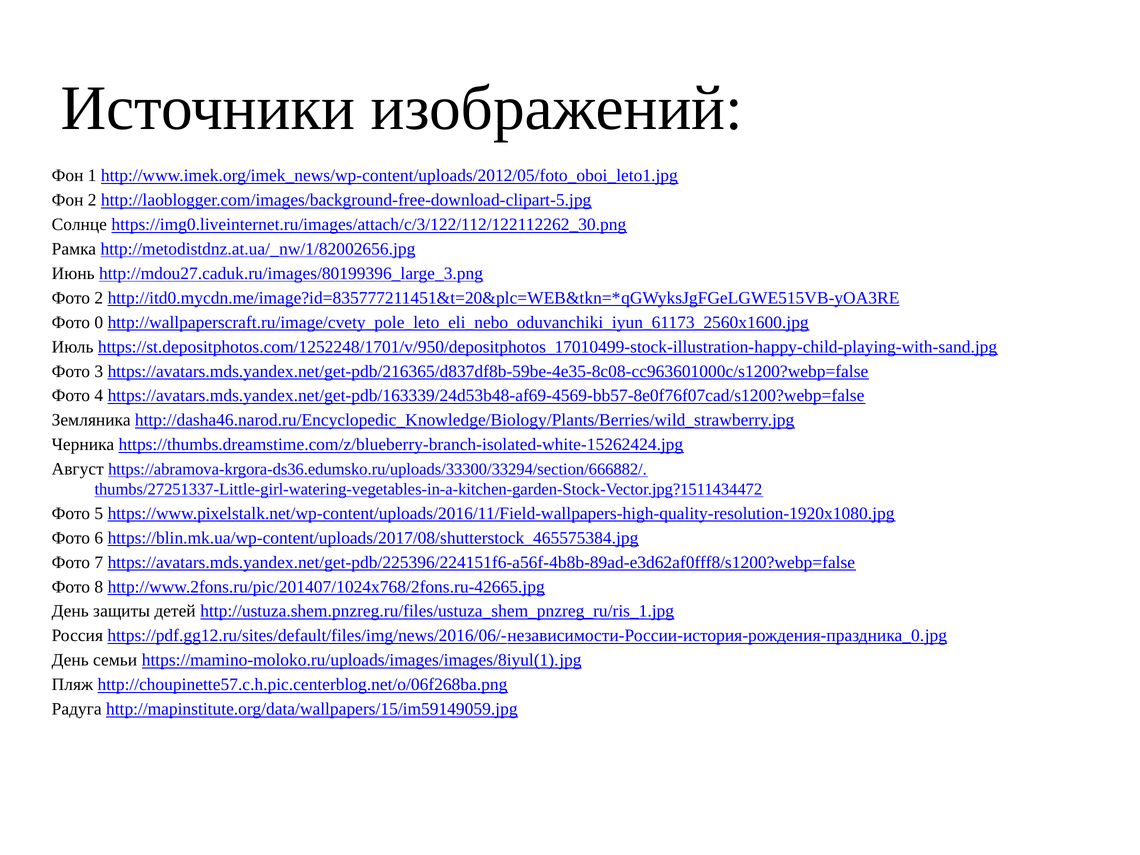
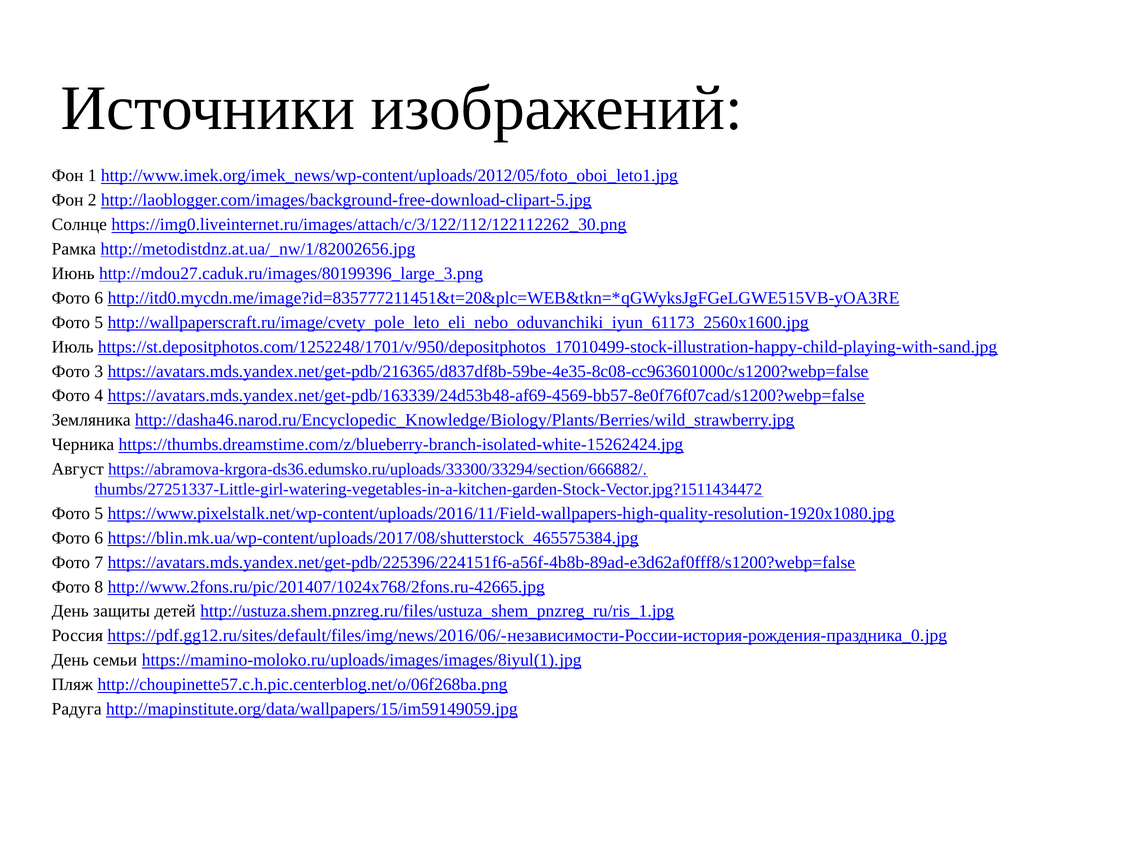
2 at (99, 298): 2 -> 6
0 at (99, 322): 0 -> 5
